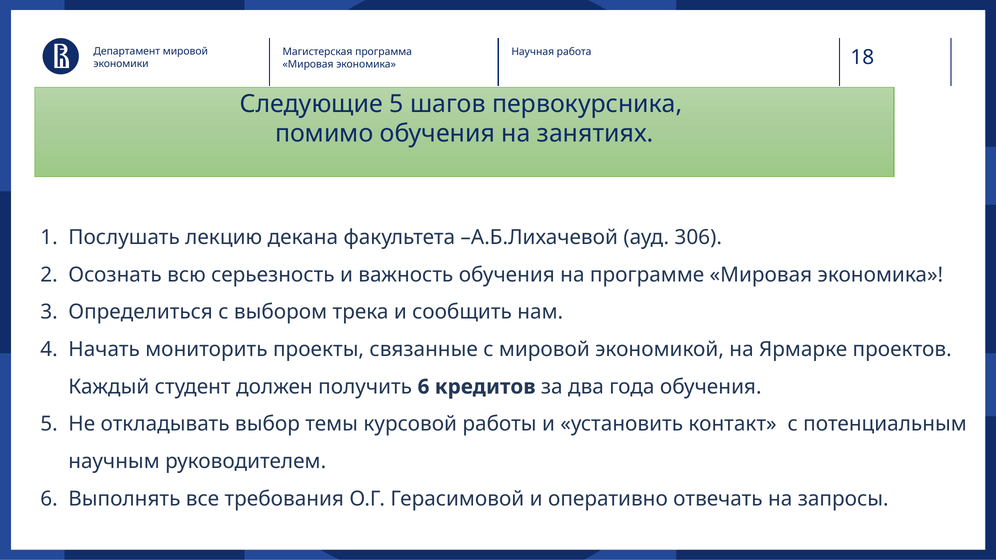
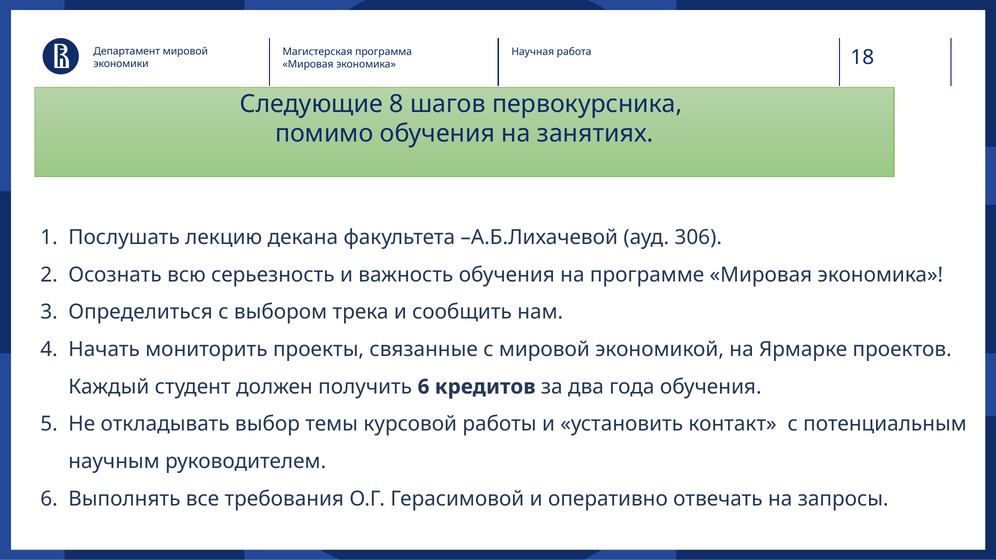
Следующие 5: 5 -> 8
